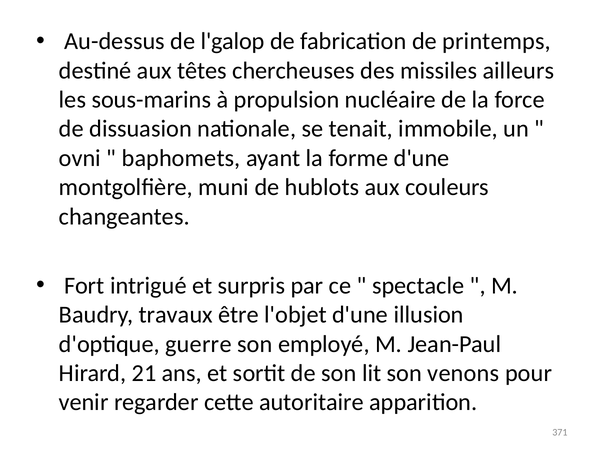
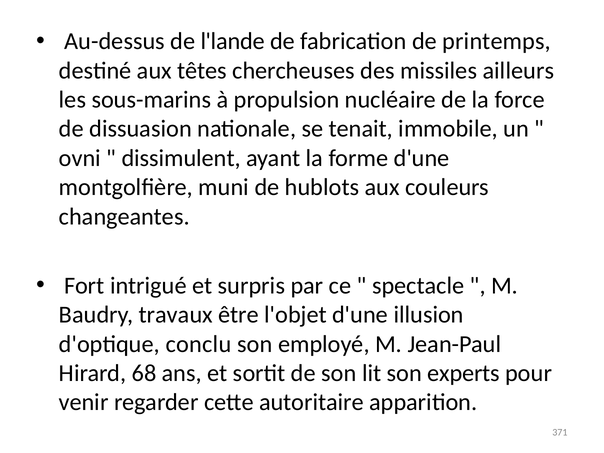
l'galop: l'galop -> l'lande
baphomets: baphomets -> dissimulent
guerre: guerre -> conclu
21: 21 -> 68
venons: venons -> experts
